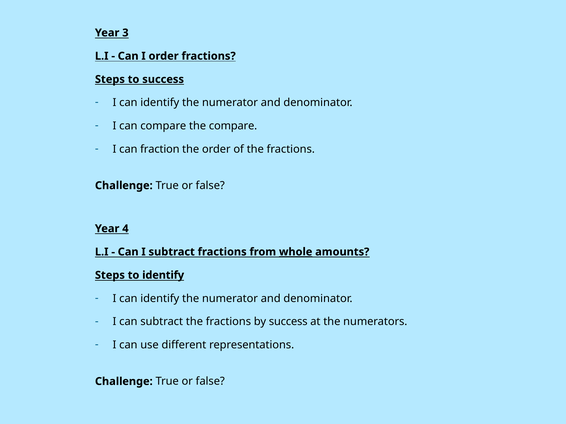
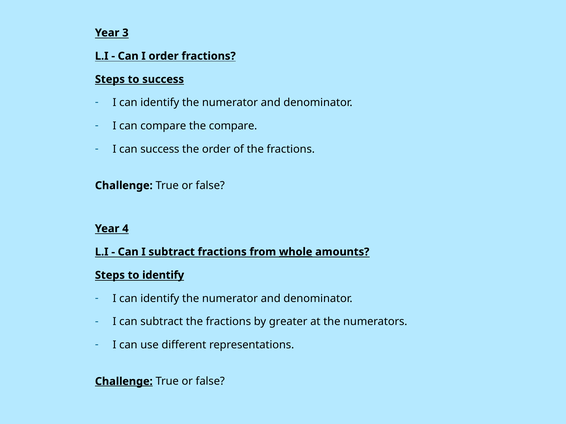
can fraction: fraction -> success
by success: success -> greater
Challenge at (124, 382) underline: none -> present
